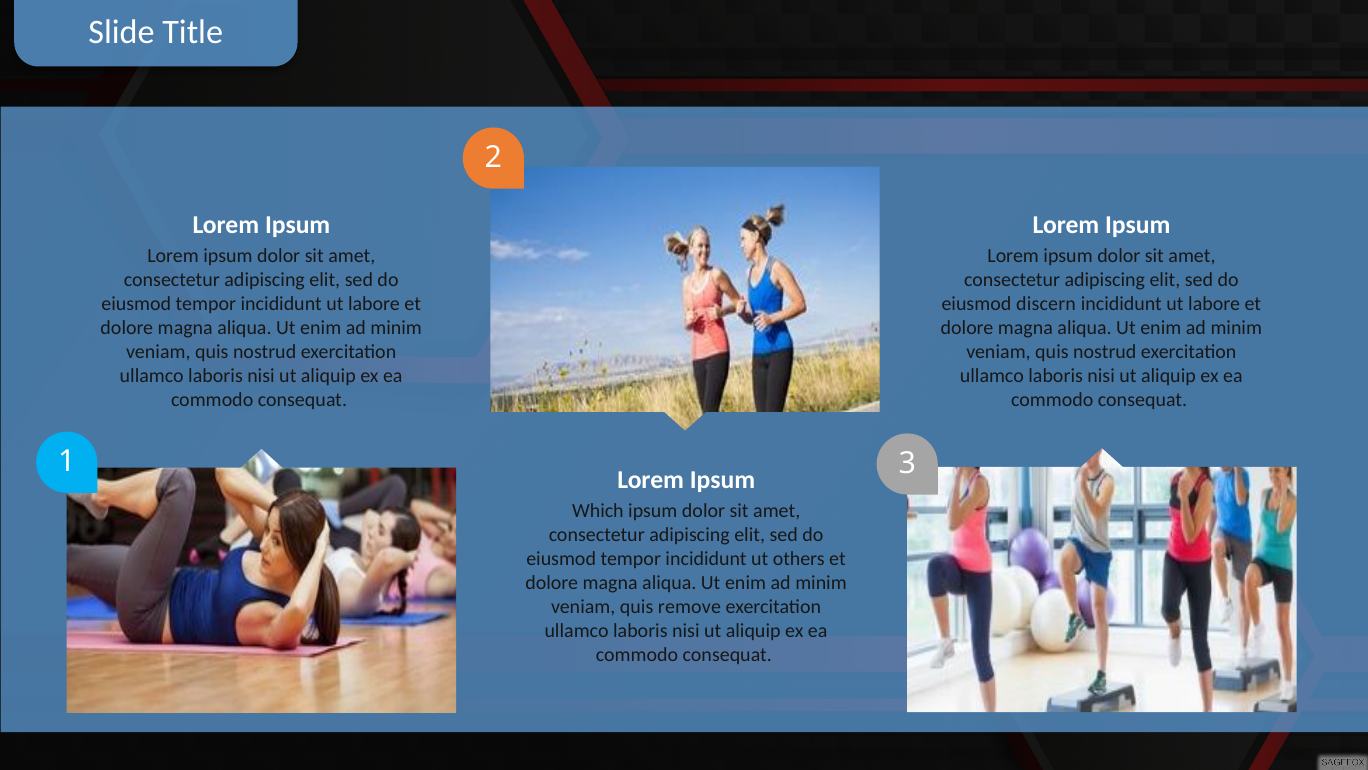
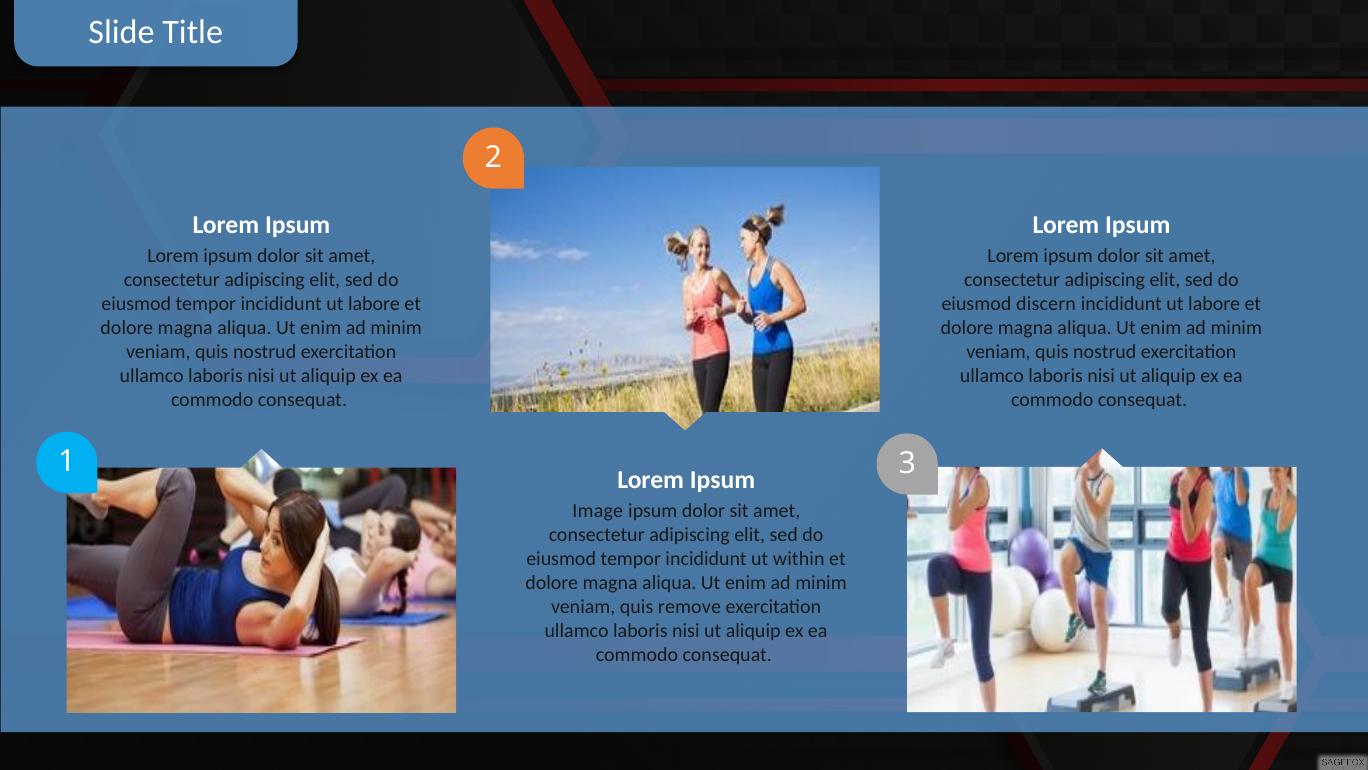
Which: Which -> Image
others: others -> within
